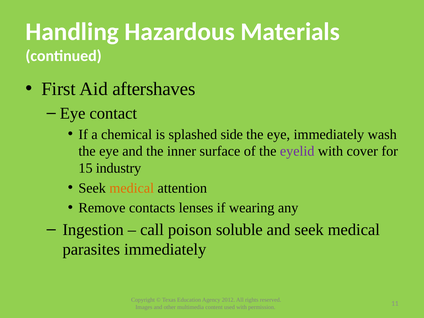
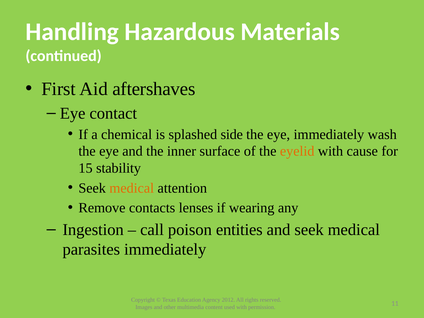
eyelid colour: purple -> orange
cover: cover -> cause
industry: industry -> stability
soluble: soluble -> entities
